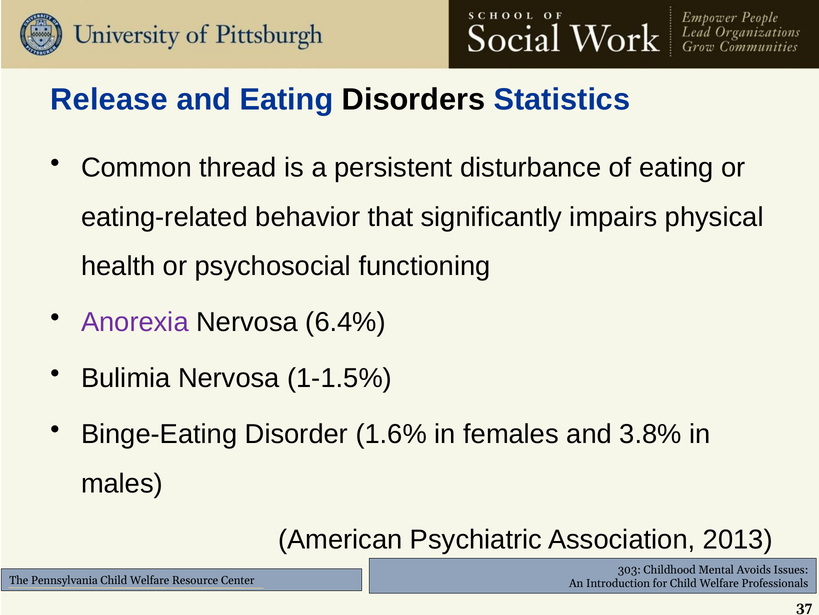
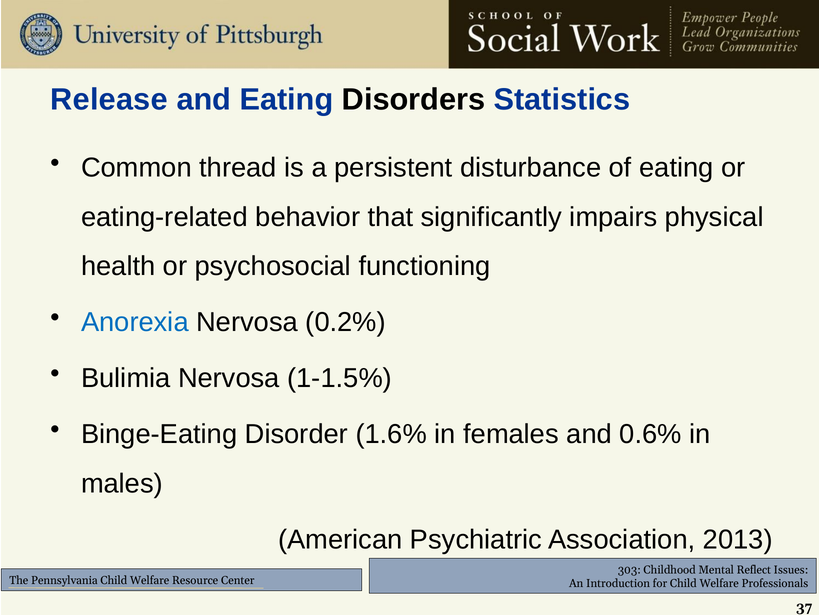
Anorexia colour: purple -> blue
6.4%: 6.4% -> 0.2%
3.8%: 3.8% -> 0.6%
Avoids: Avoids -> Reflect
